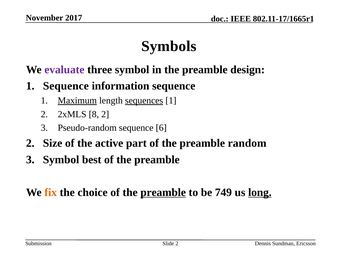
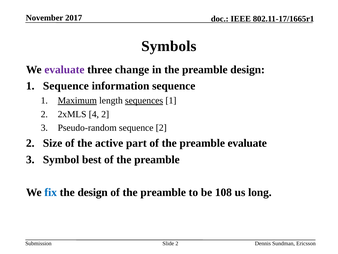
three symbol: symbol -> change
8: 8 -> 4
sequence 6: 6 -> 2
preamble random: random -> evaluate
fix colour: orange -> blue
the choice: choice -> design
preamble at (163, 192) underline: present -> none
749: 749 -> 108
long underline: present -> none
